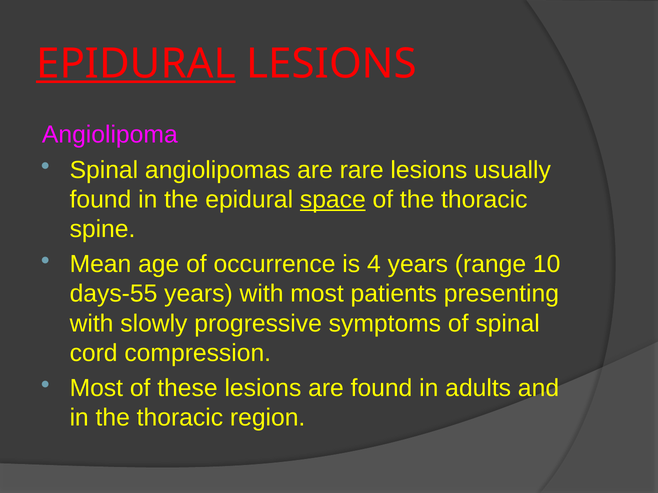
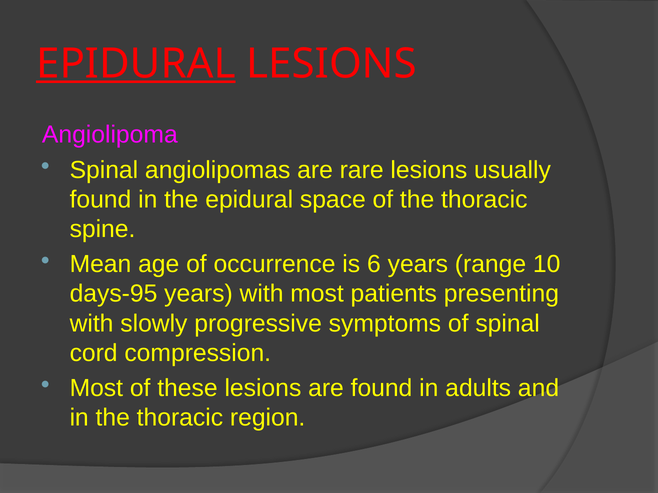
space underline: present -> none
4: 4 -> 6
days-55: days-55 -> days-95
